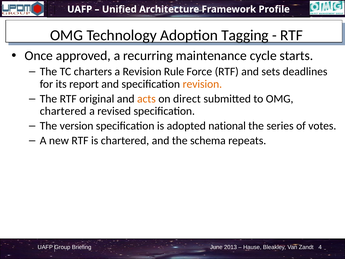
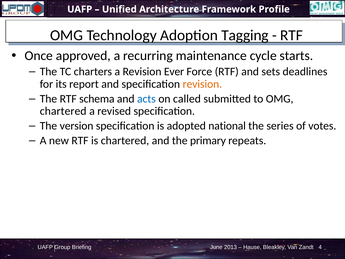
Rule: Rule -> Ever
original: original -> schema
acts colour: orange -> blue
direct: direct -> called
schema: schema -> primary
